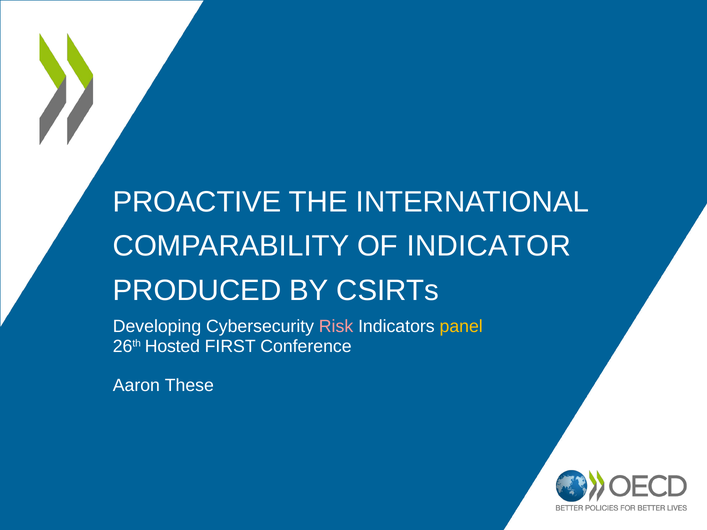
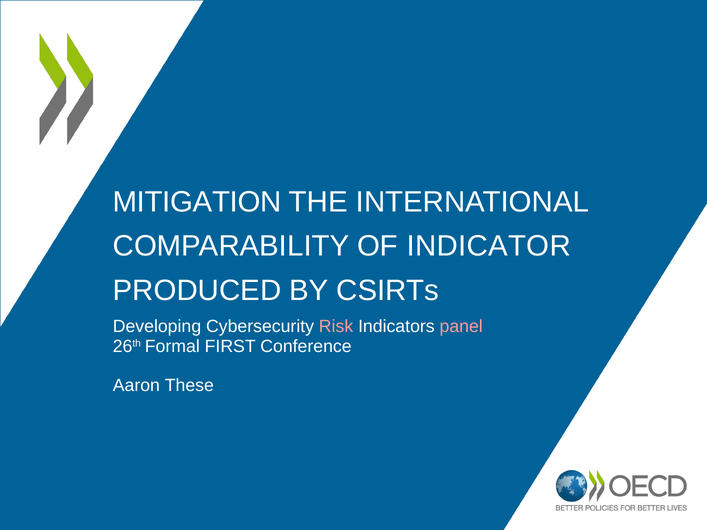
PROACTIVE: PROACTIVE -> MITIGATION
panel colour: yellow -> pink
Hosted: Hosted -> Formal
